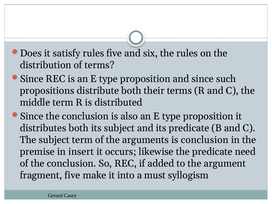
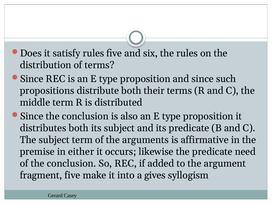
is conclusion: conclusion -> affirmative
insert: insert -> either
must: must -> gives
